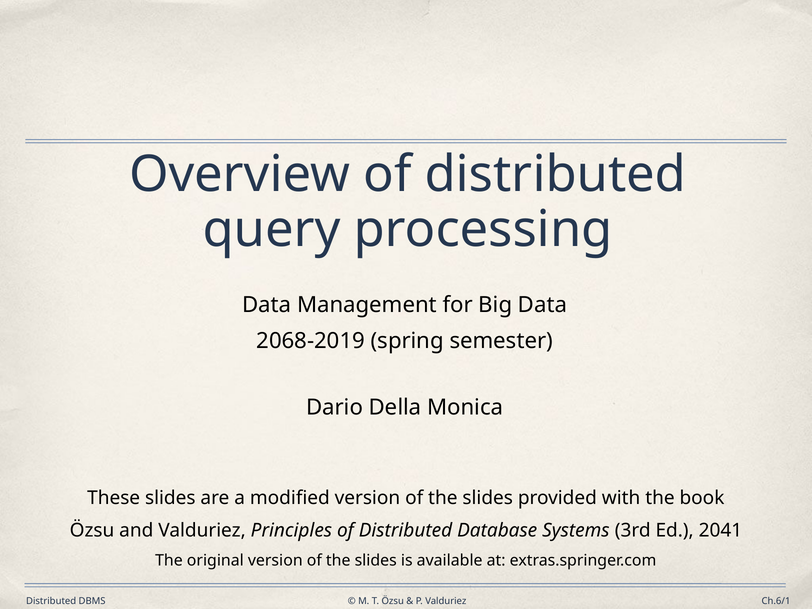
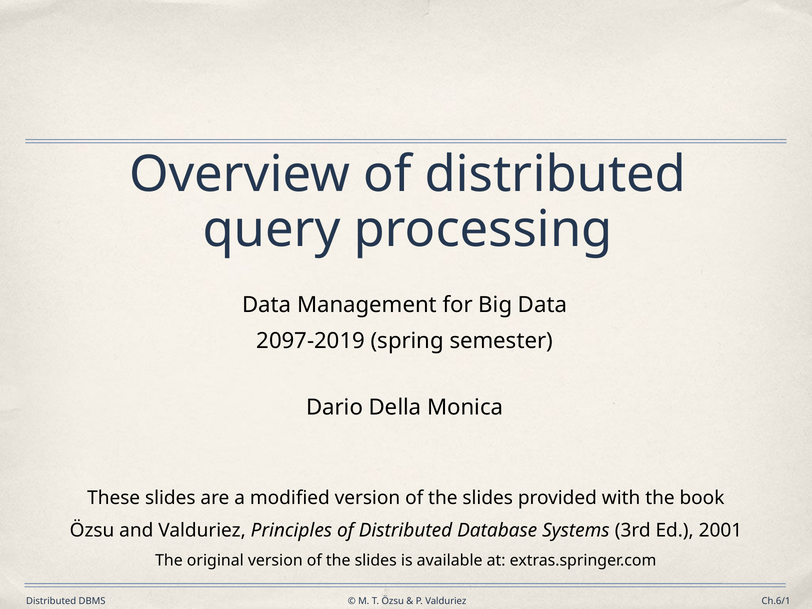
2068-2019: 2068-2019 -> 2097-2019
2041: 2041 -> 2001
